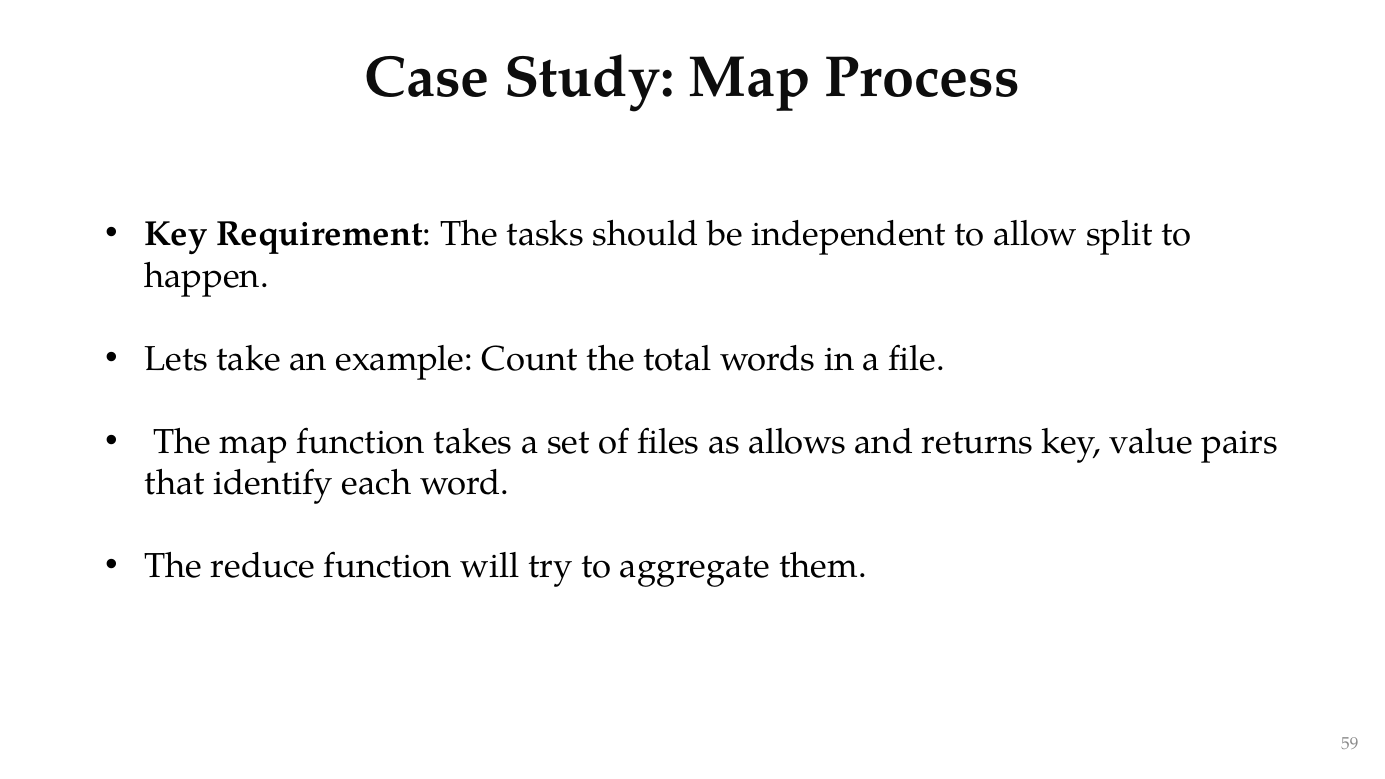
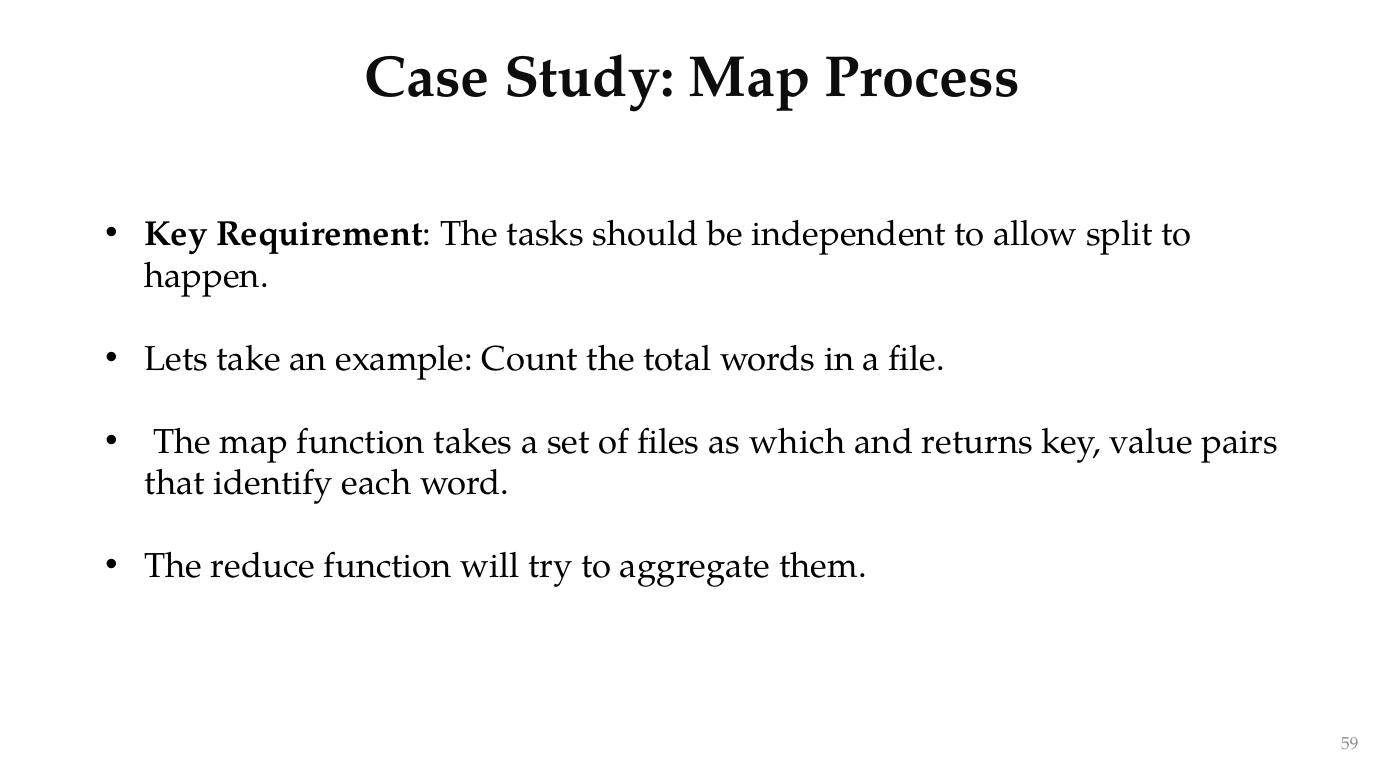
allows: allows -> which
